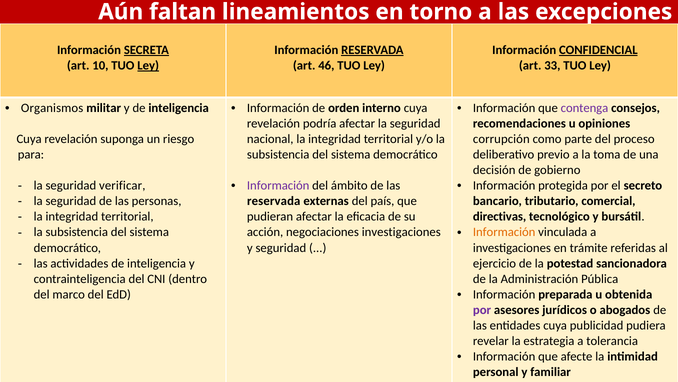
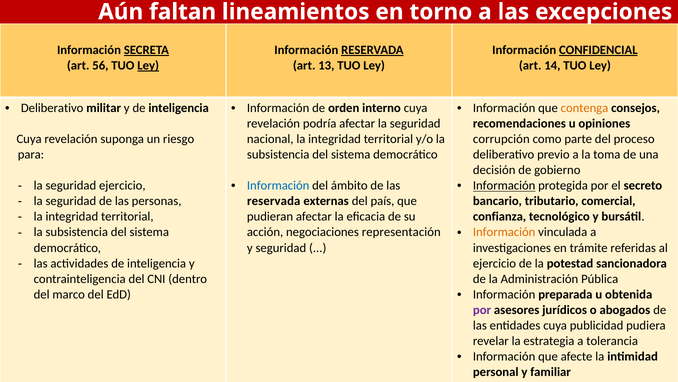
10: 10 -> 56
46: 46 -> 13
33: 33 -> 14
Organismos at (52, 108): Organismos -> Deliberativo
contenga colour: purple -> orange
seguridad verificar: verificar -> ejercicio
Información at (278, 185) colour: purple -> blue
Información at (504, 185) underline: none -> present
directivas: directivas -> confianza
negociaciones investigaciones: investigaciones -> representación
